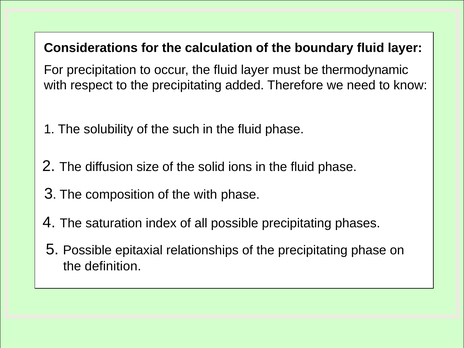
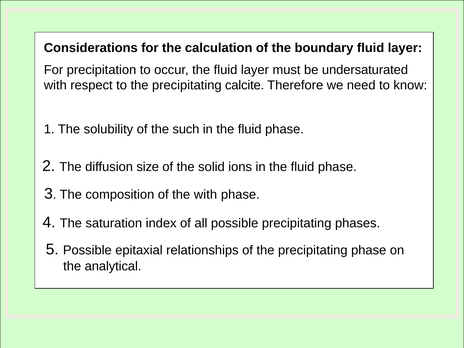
thermodynamic: thermodynamic -> undersaturated
added: added -> calcite
definition: definition -> analytical
